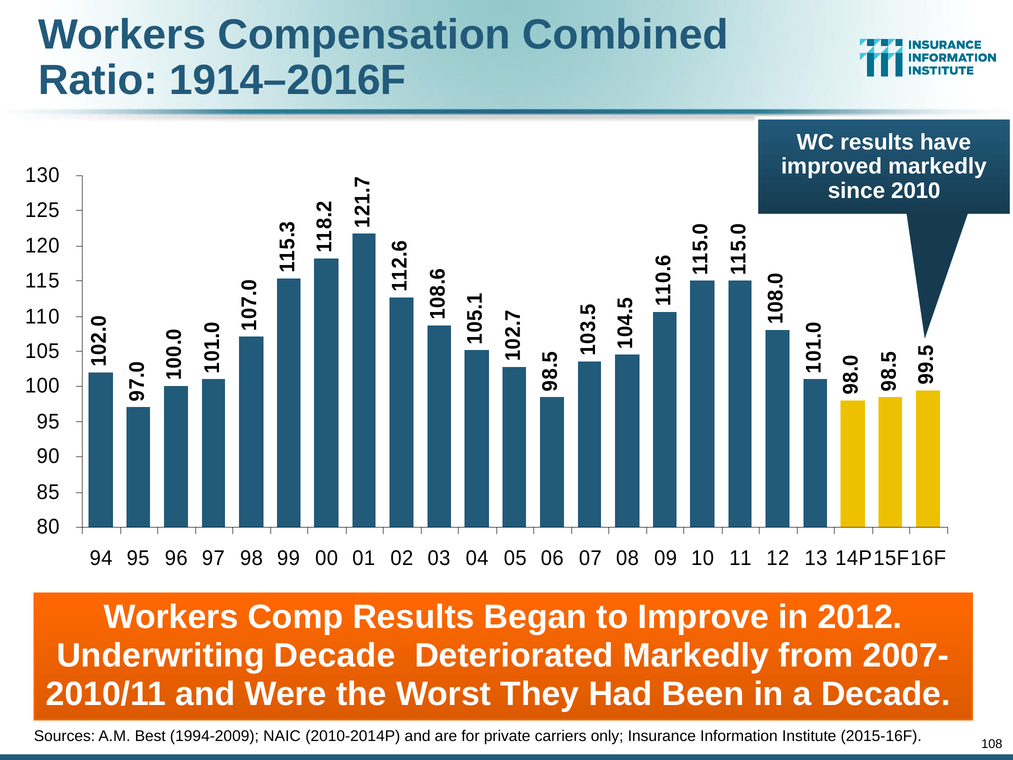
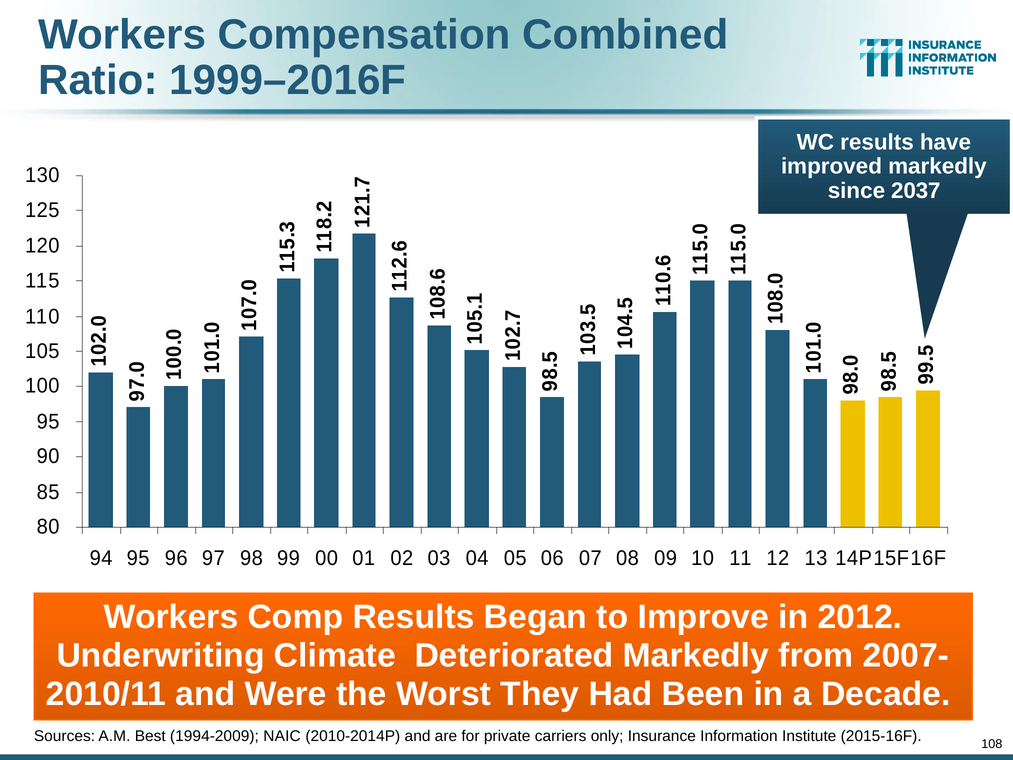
1914–2016F: 1914–2016F -> 1999–2016F
2010: 2010 -> 2037
Underwriting Decade: Decade -> Climate
